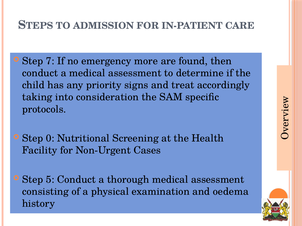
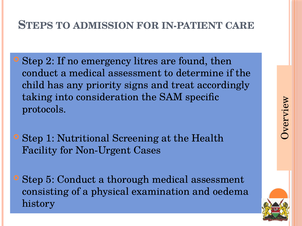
7: 7 -> 2
more: more -> litres
0: 0 -> 1
